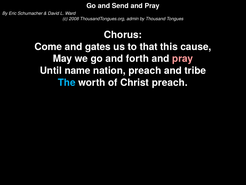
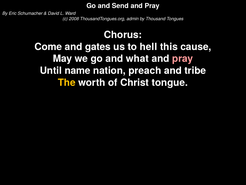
that: that -> hell
forth: forth -> what
The colour: light blue -> yellow
Christ preach: preach -> tongue
